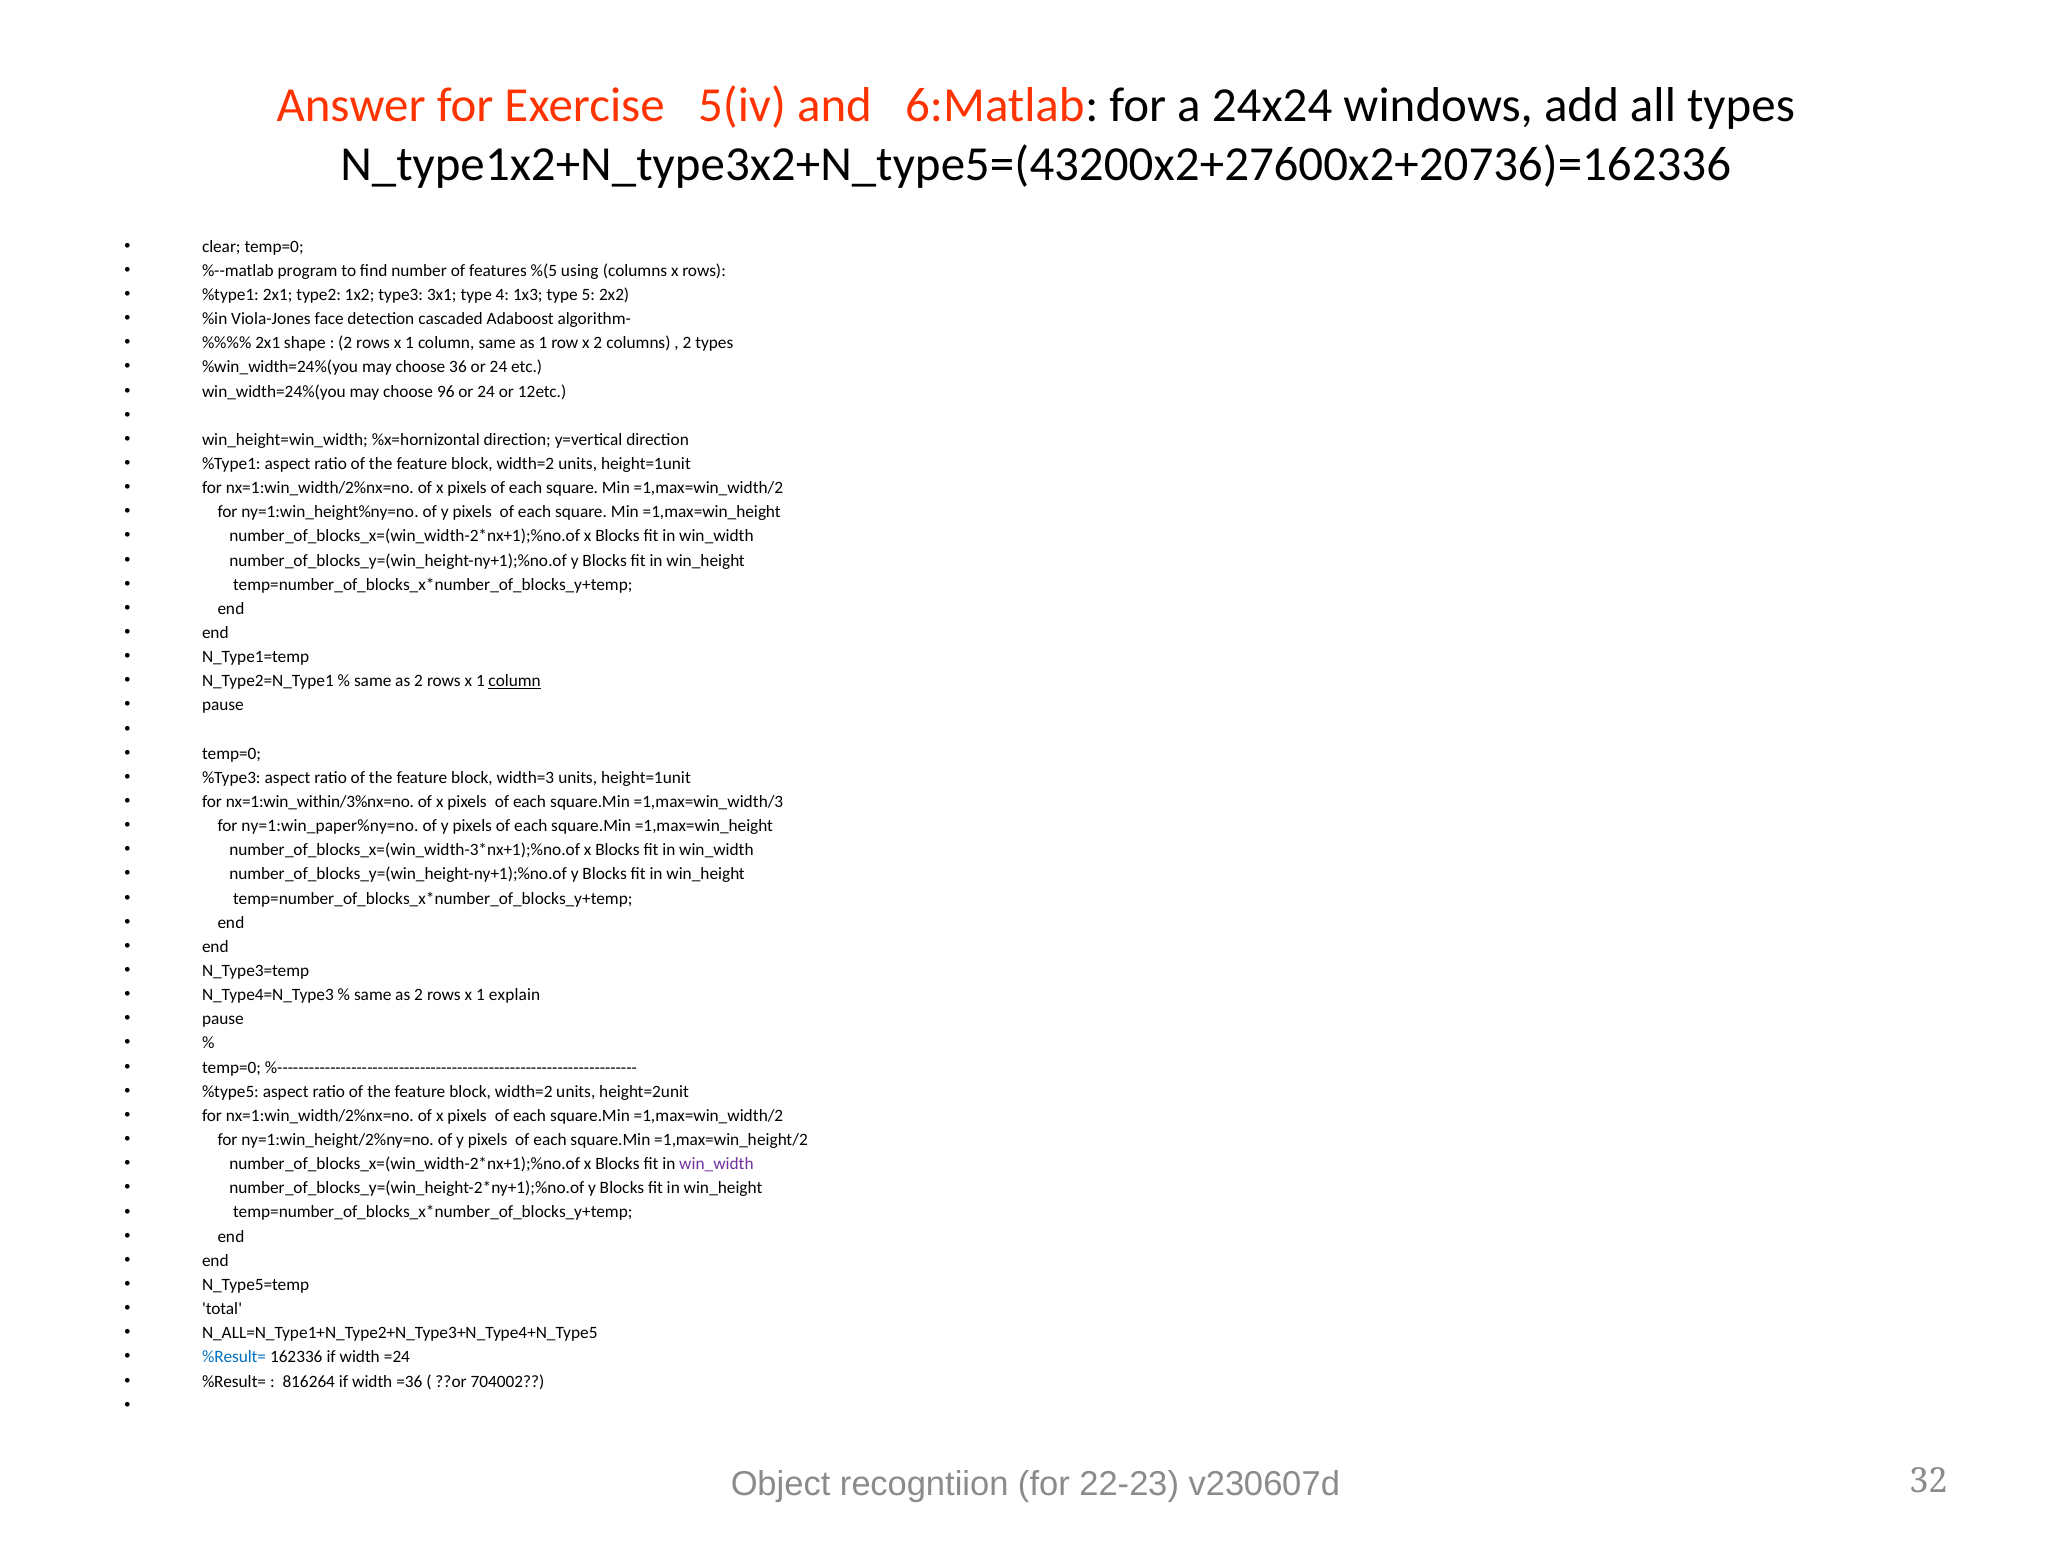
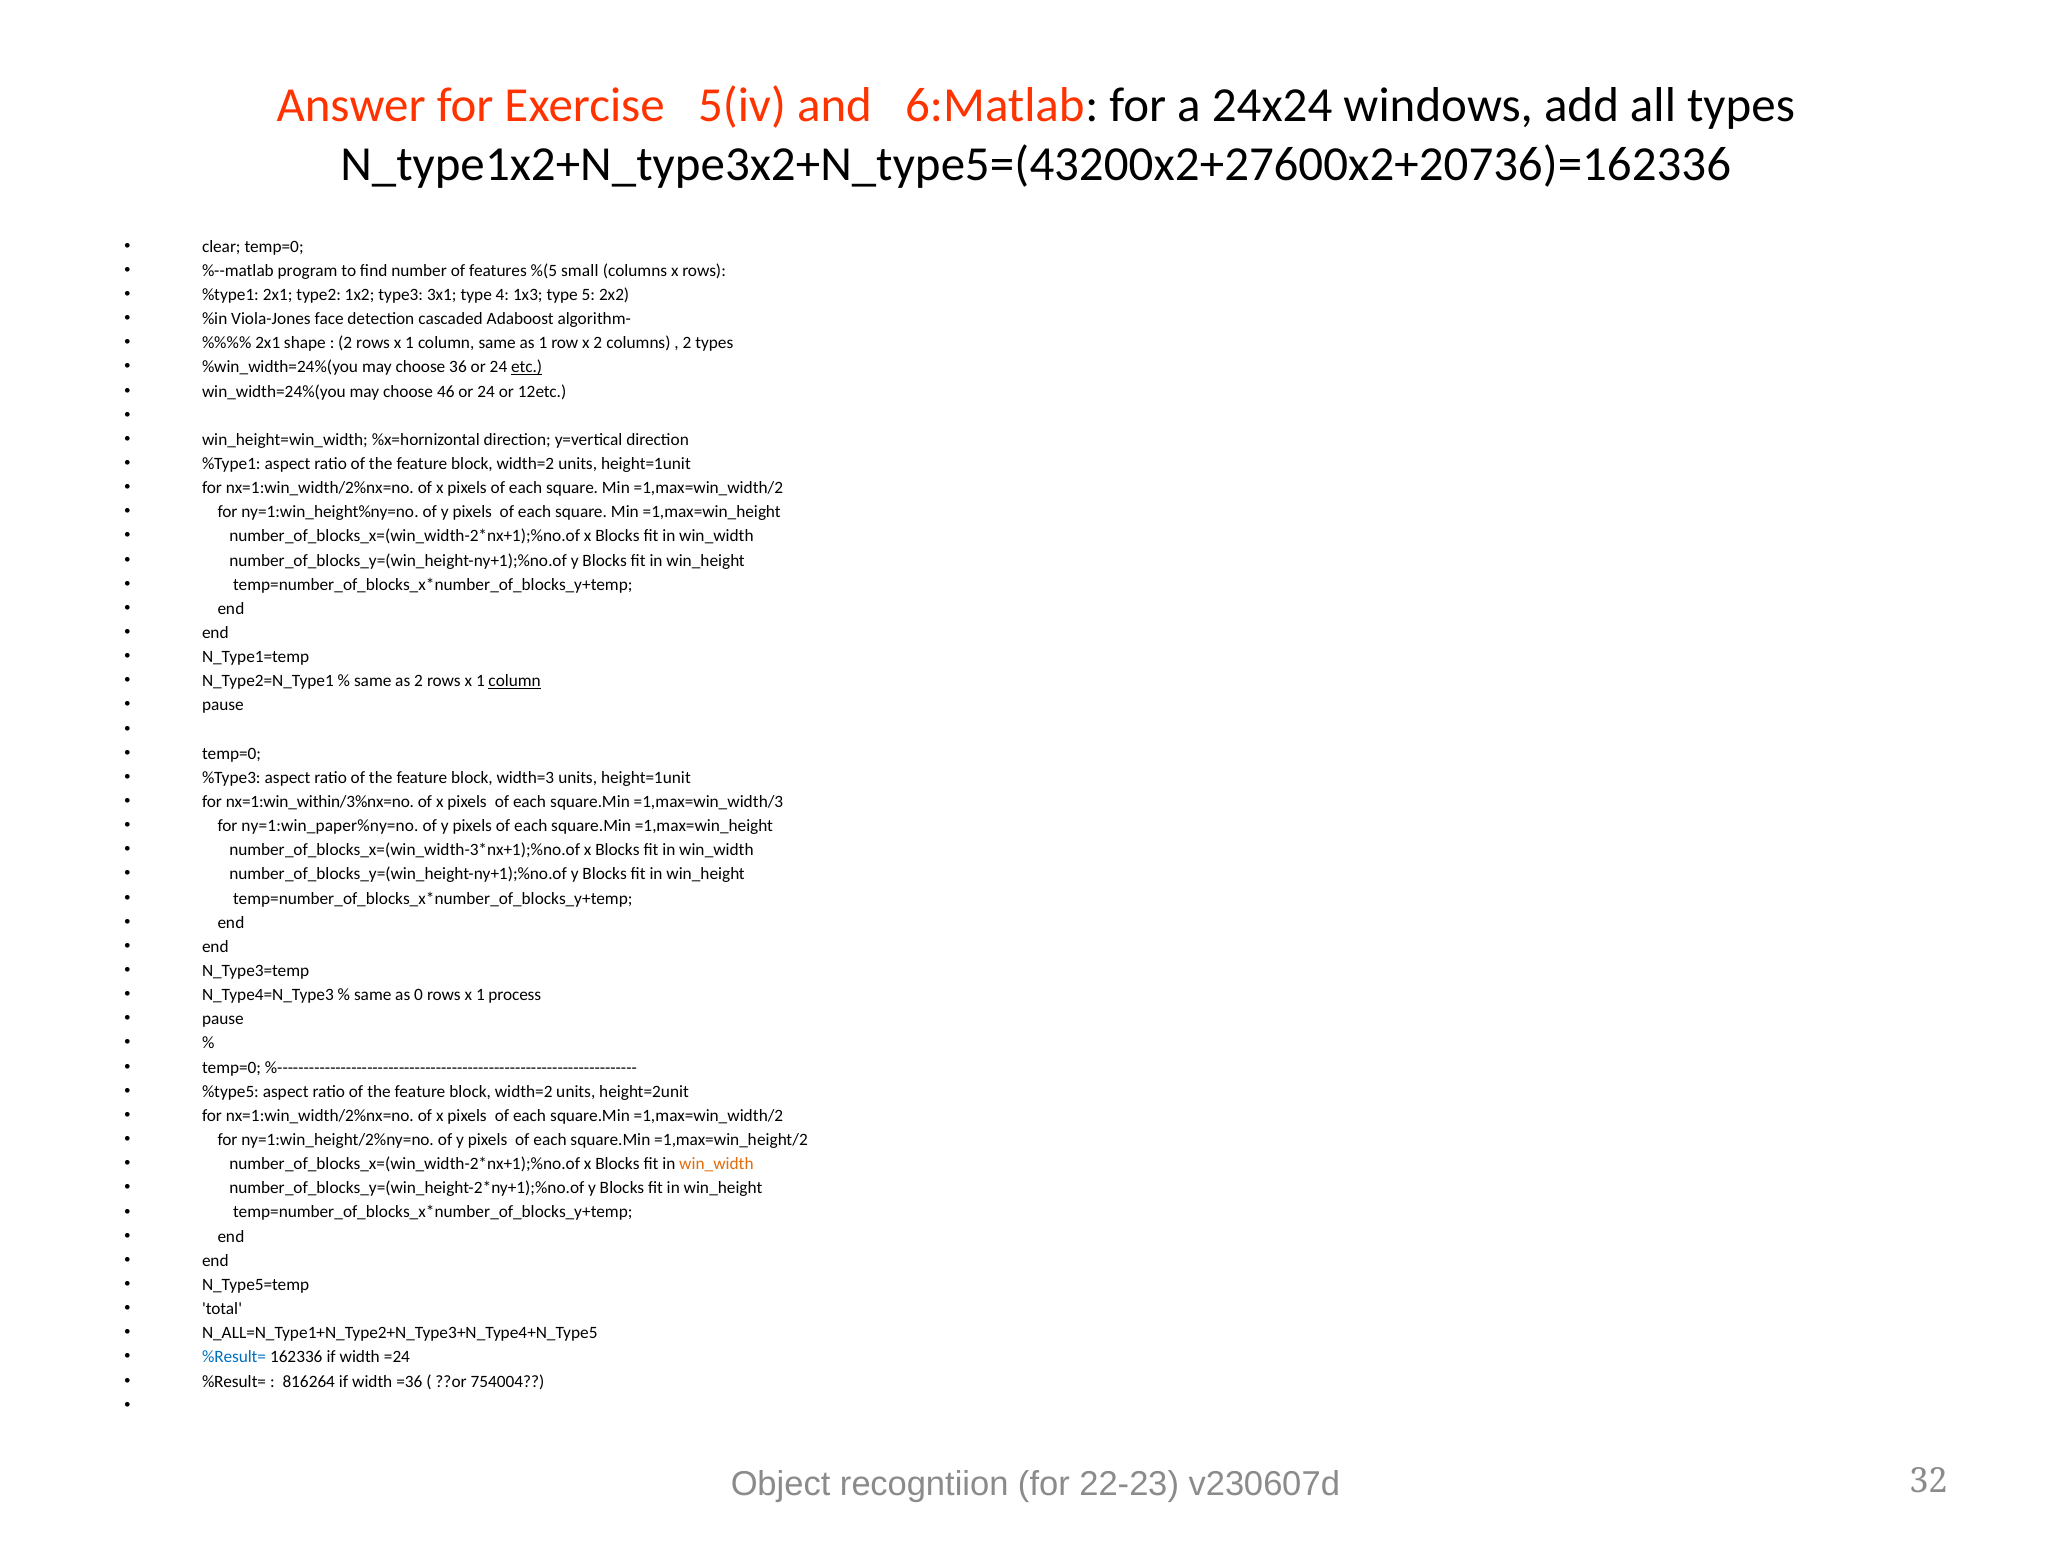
using: using -> small
etc underline: none -> present
96: 96 -> 46
2 at (419, 995): 2 -> 0
explain: explain -> process
win_width at (716, 1164) colour: purple -> orange
704002: 704002 -> 754004
